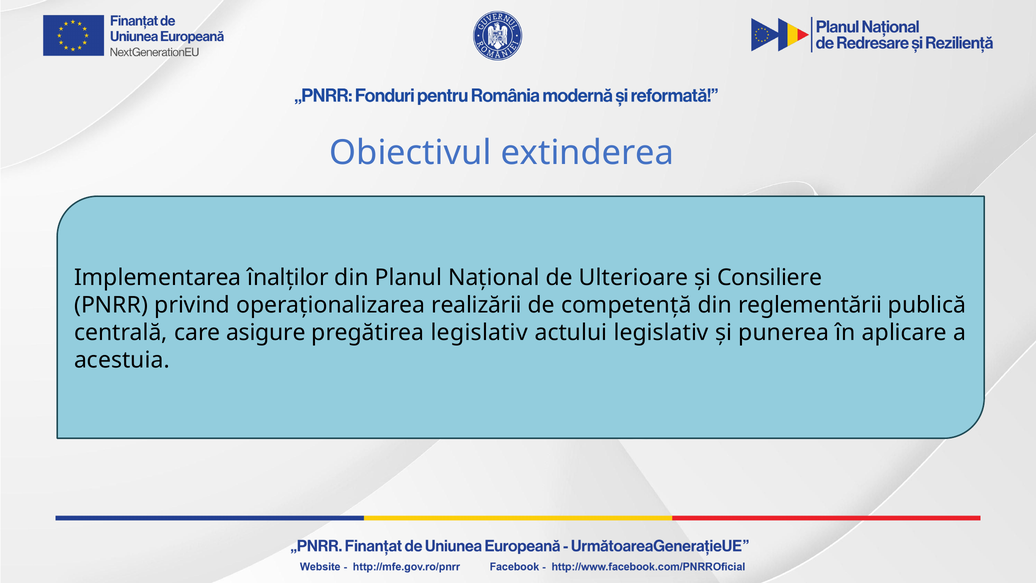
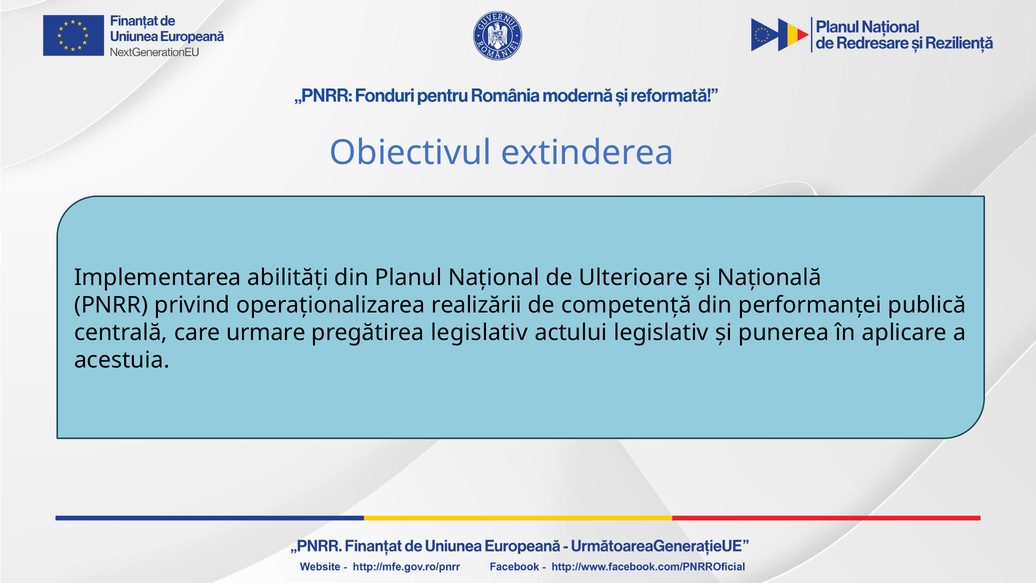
înalților: înalților -> abilități
Consiliere: Consiliere -> Națională
reglementării: reglementării -> performanței
asigure: asigure -> urmare
